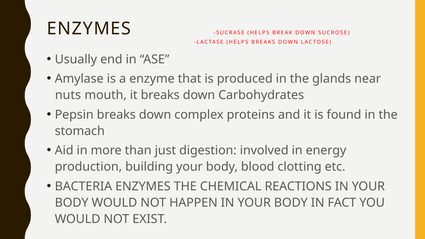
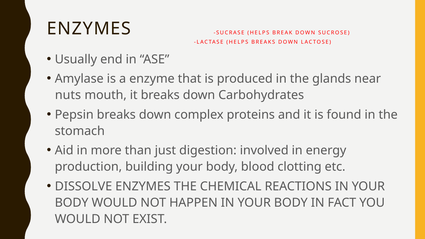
BACTERIA: BACTERIA -> DISSOLVE
